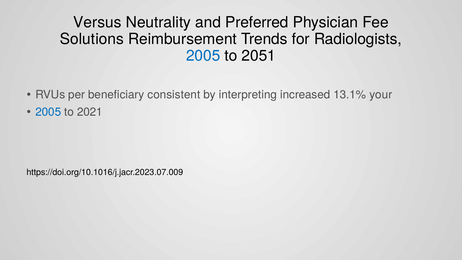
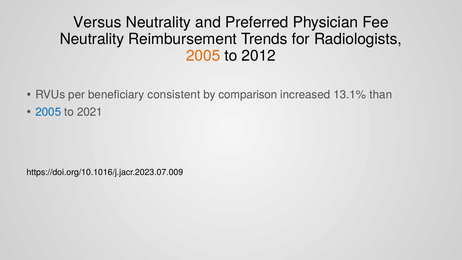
Solutions at (92, 39): Solutions -> Neutrality
2005 at (203, 56) colour: blue -> orange
2051: 2051 -> 2012
interpreting: interpreting -> comparison
your: your -> than
